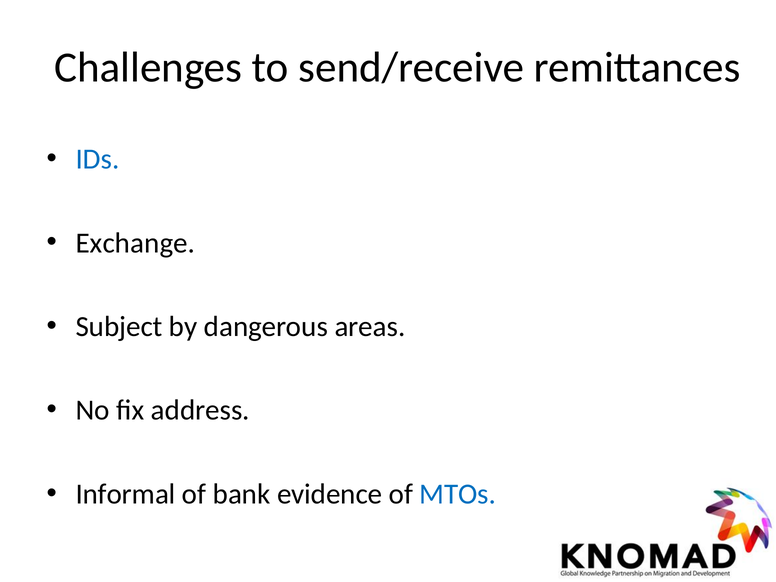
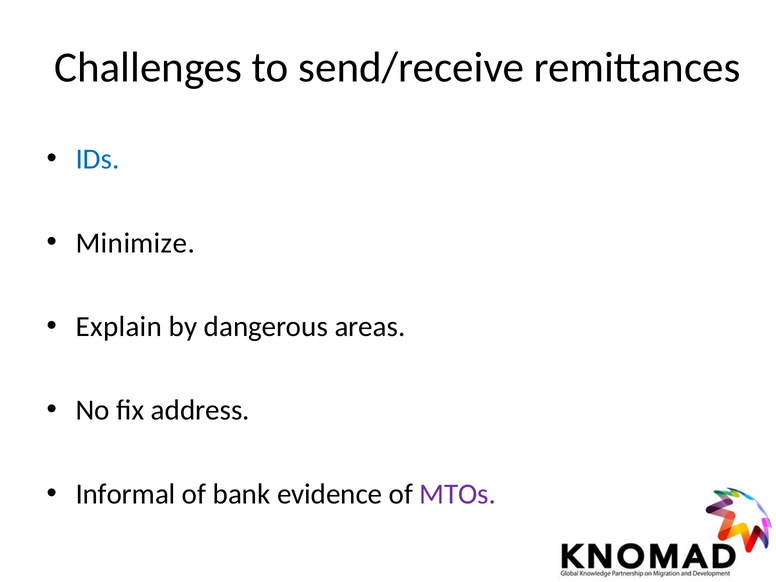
Exchange: Exchange -> Minimize
Subject: Subject -> Explain
MTOs colour: blue -> purple
